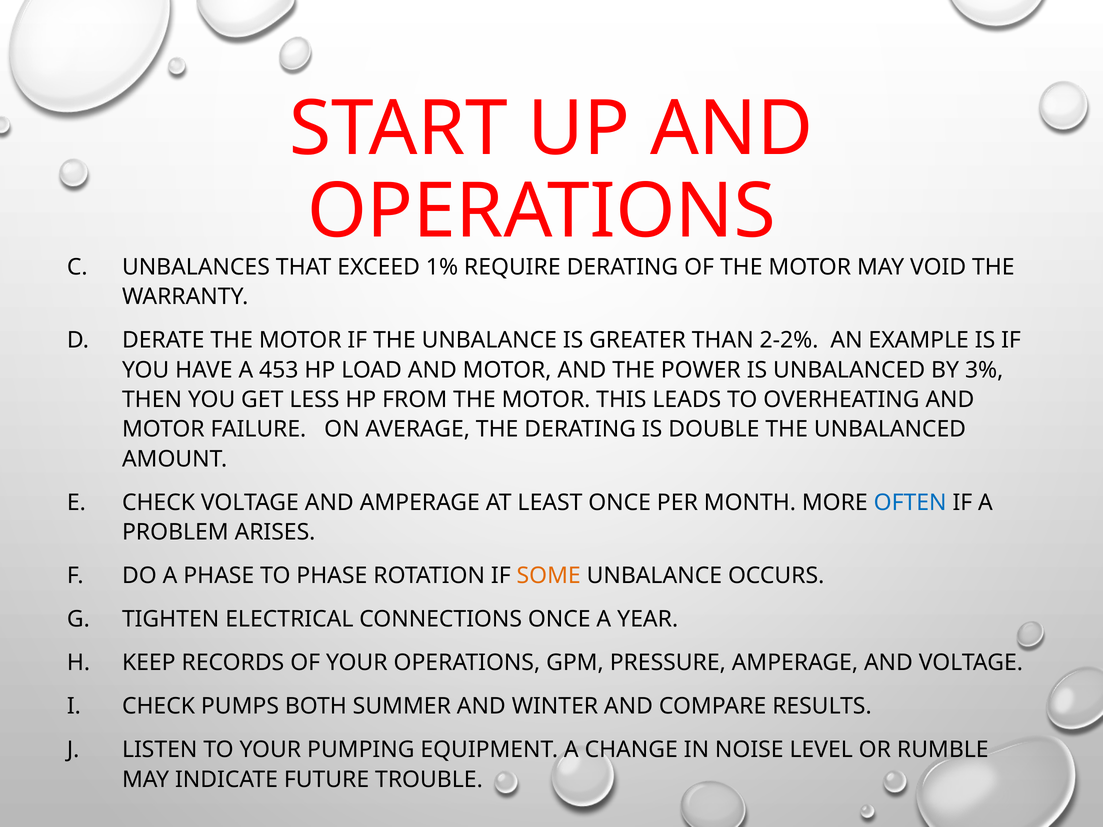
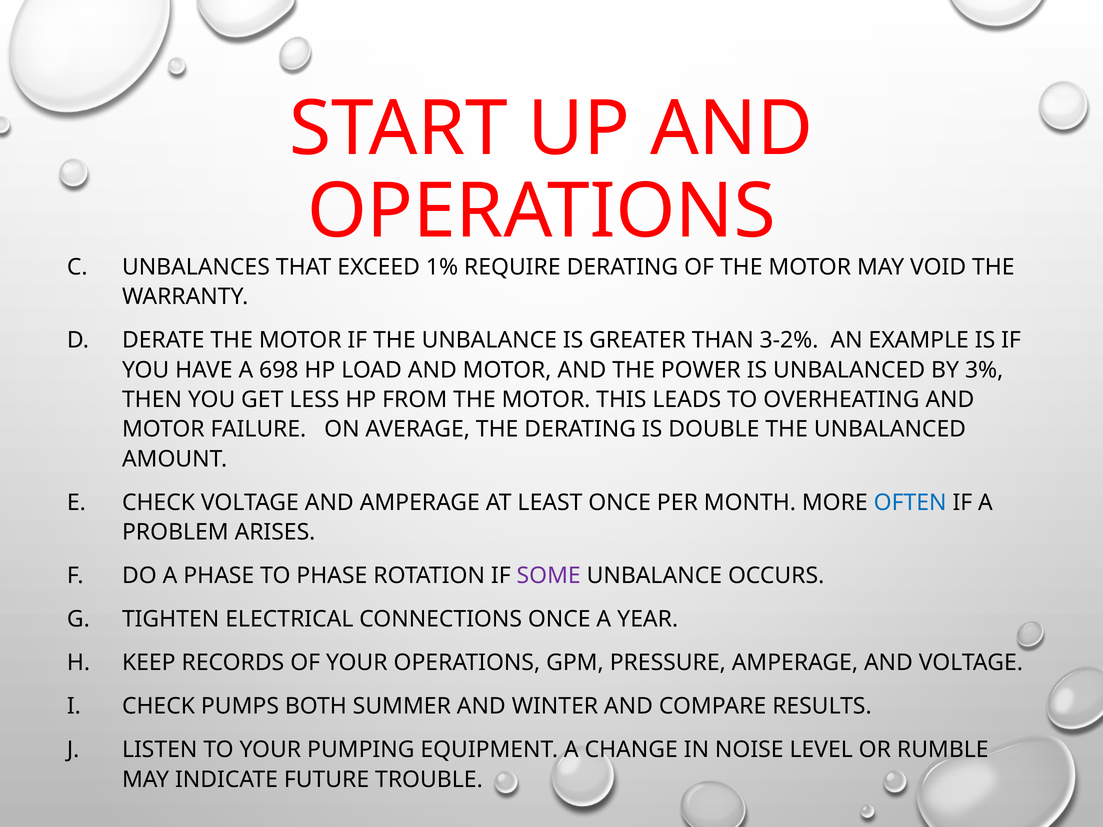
2-2%: 2-2% -> 3-2%
453: 453 -> 698
SOME colour: orange -> purple
